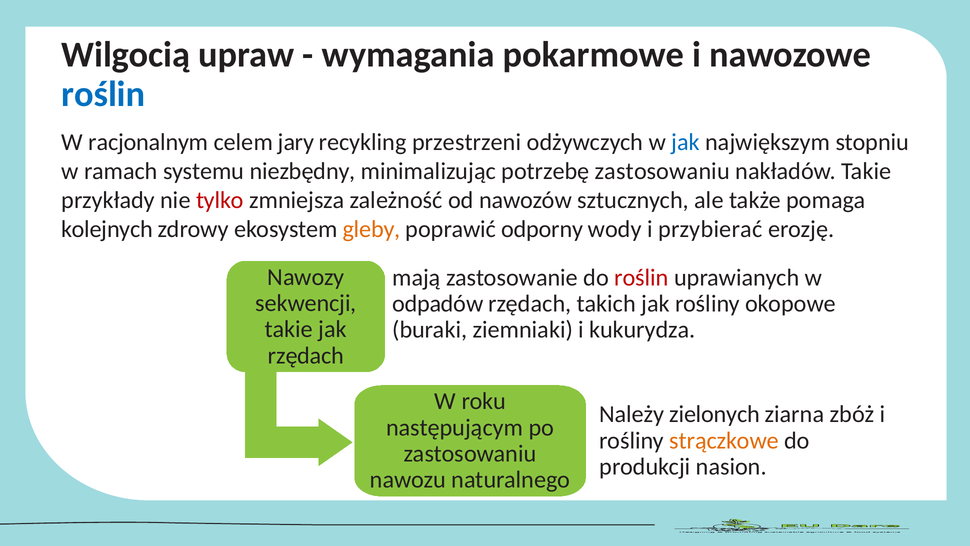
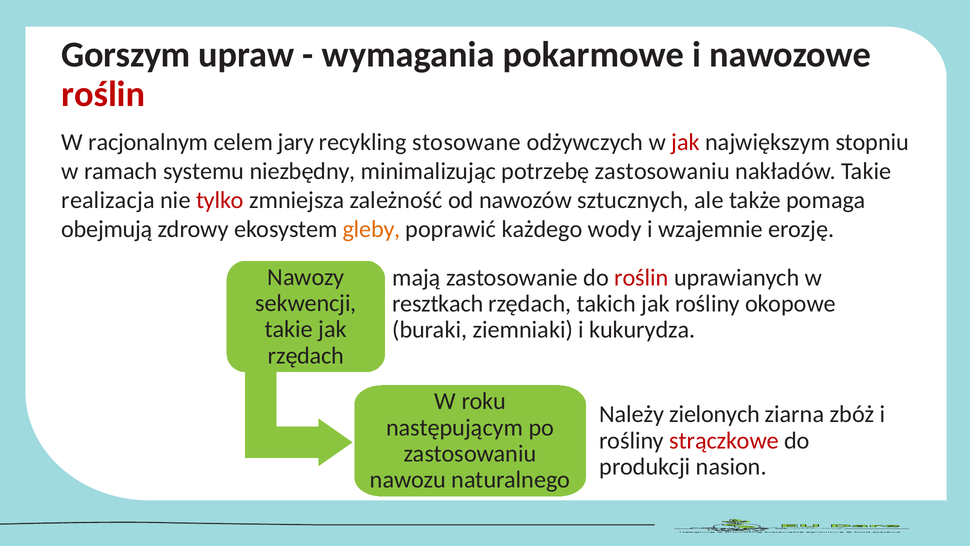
Wilgocią: Wilgocią -> Gorszym
roślin at (103, 94) colour: blue -> red
przestrzeni: przestrzeni -> stosowane
jak at (686, 142) colour: blue -> red
przykłady: przykłady -> realizacja
kolejnych: kolejnych -> obejmują
odporny: odporny -> każdego
przybierać: przybierać -> wzajemnie
odpadów: odpadów -> resztkach
strączkowe colour: orange -> red
